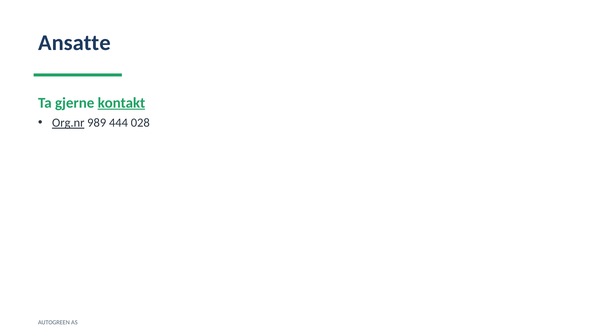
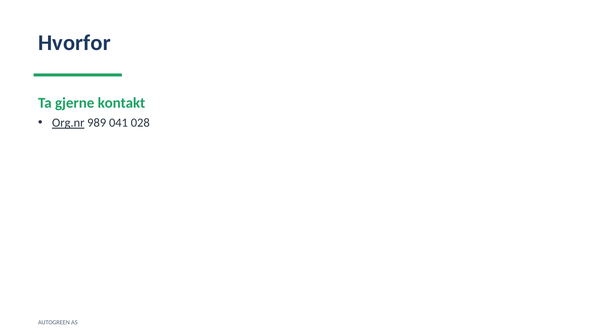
Ansatte: Ansatte -> Hvorfor
kontakt underline: present -> none
444: 444 -> 041
